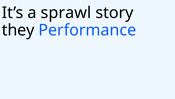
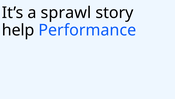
they: they -> help
